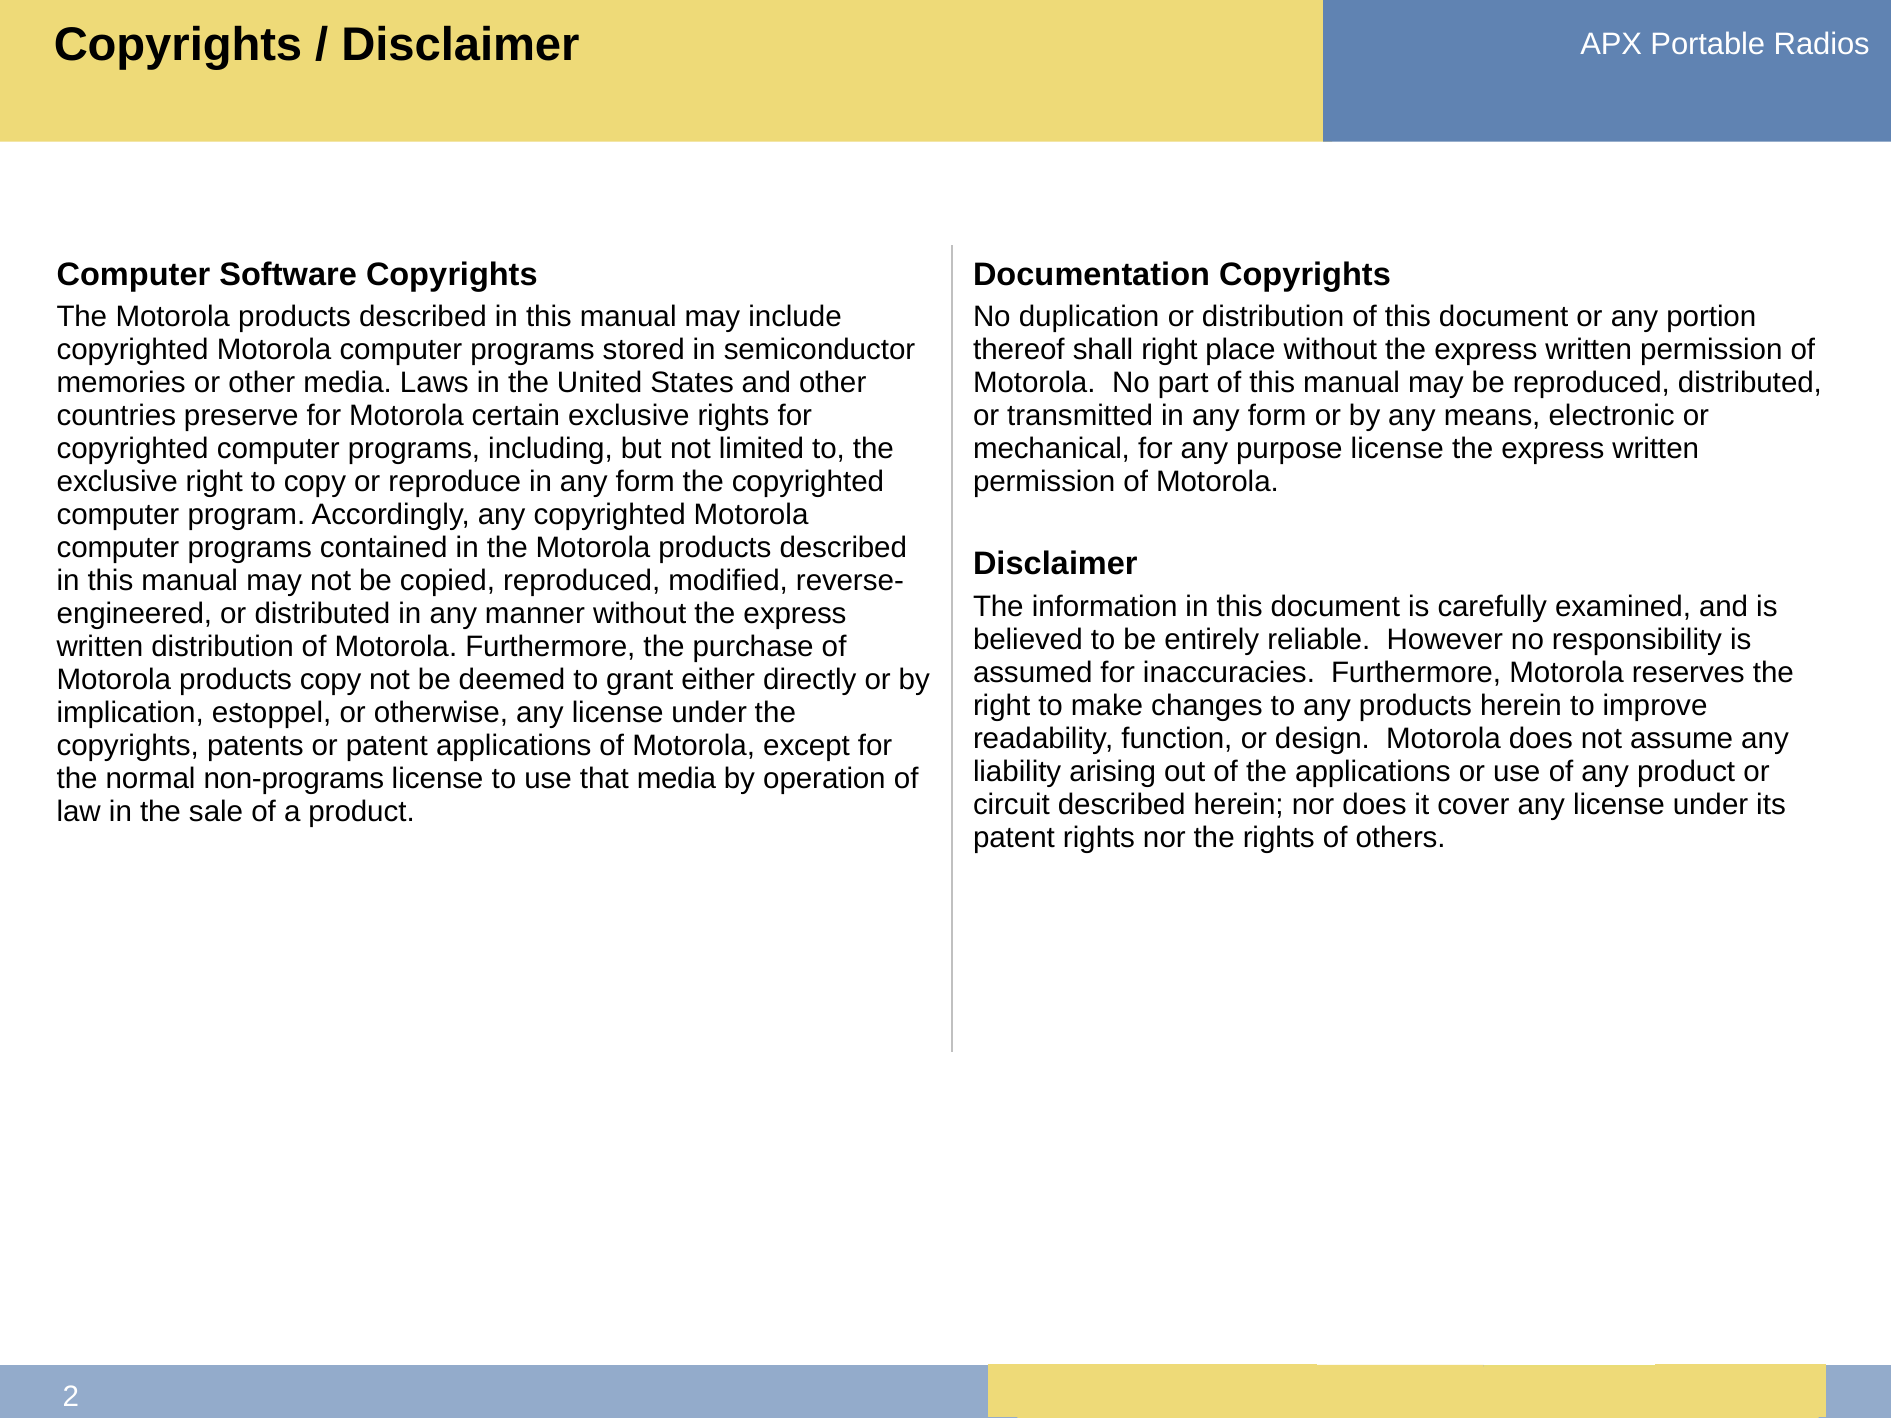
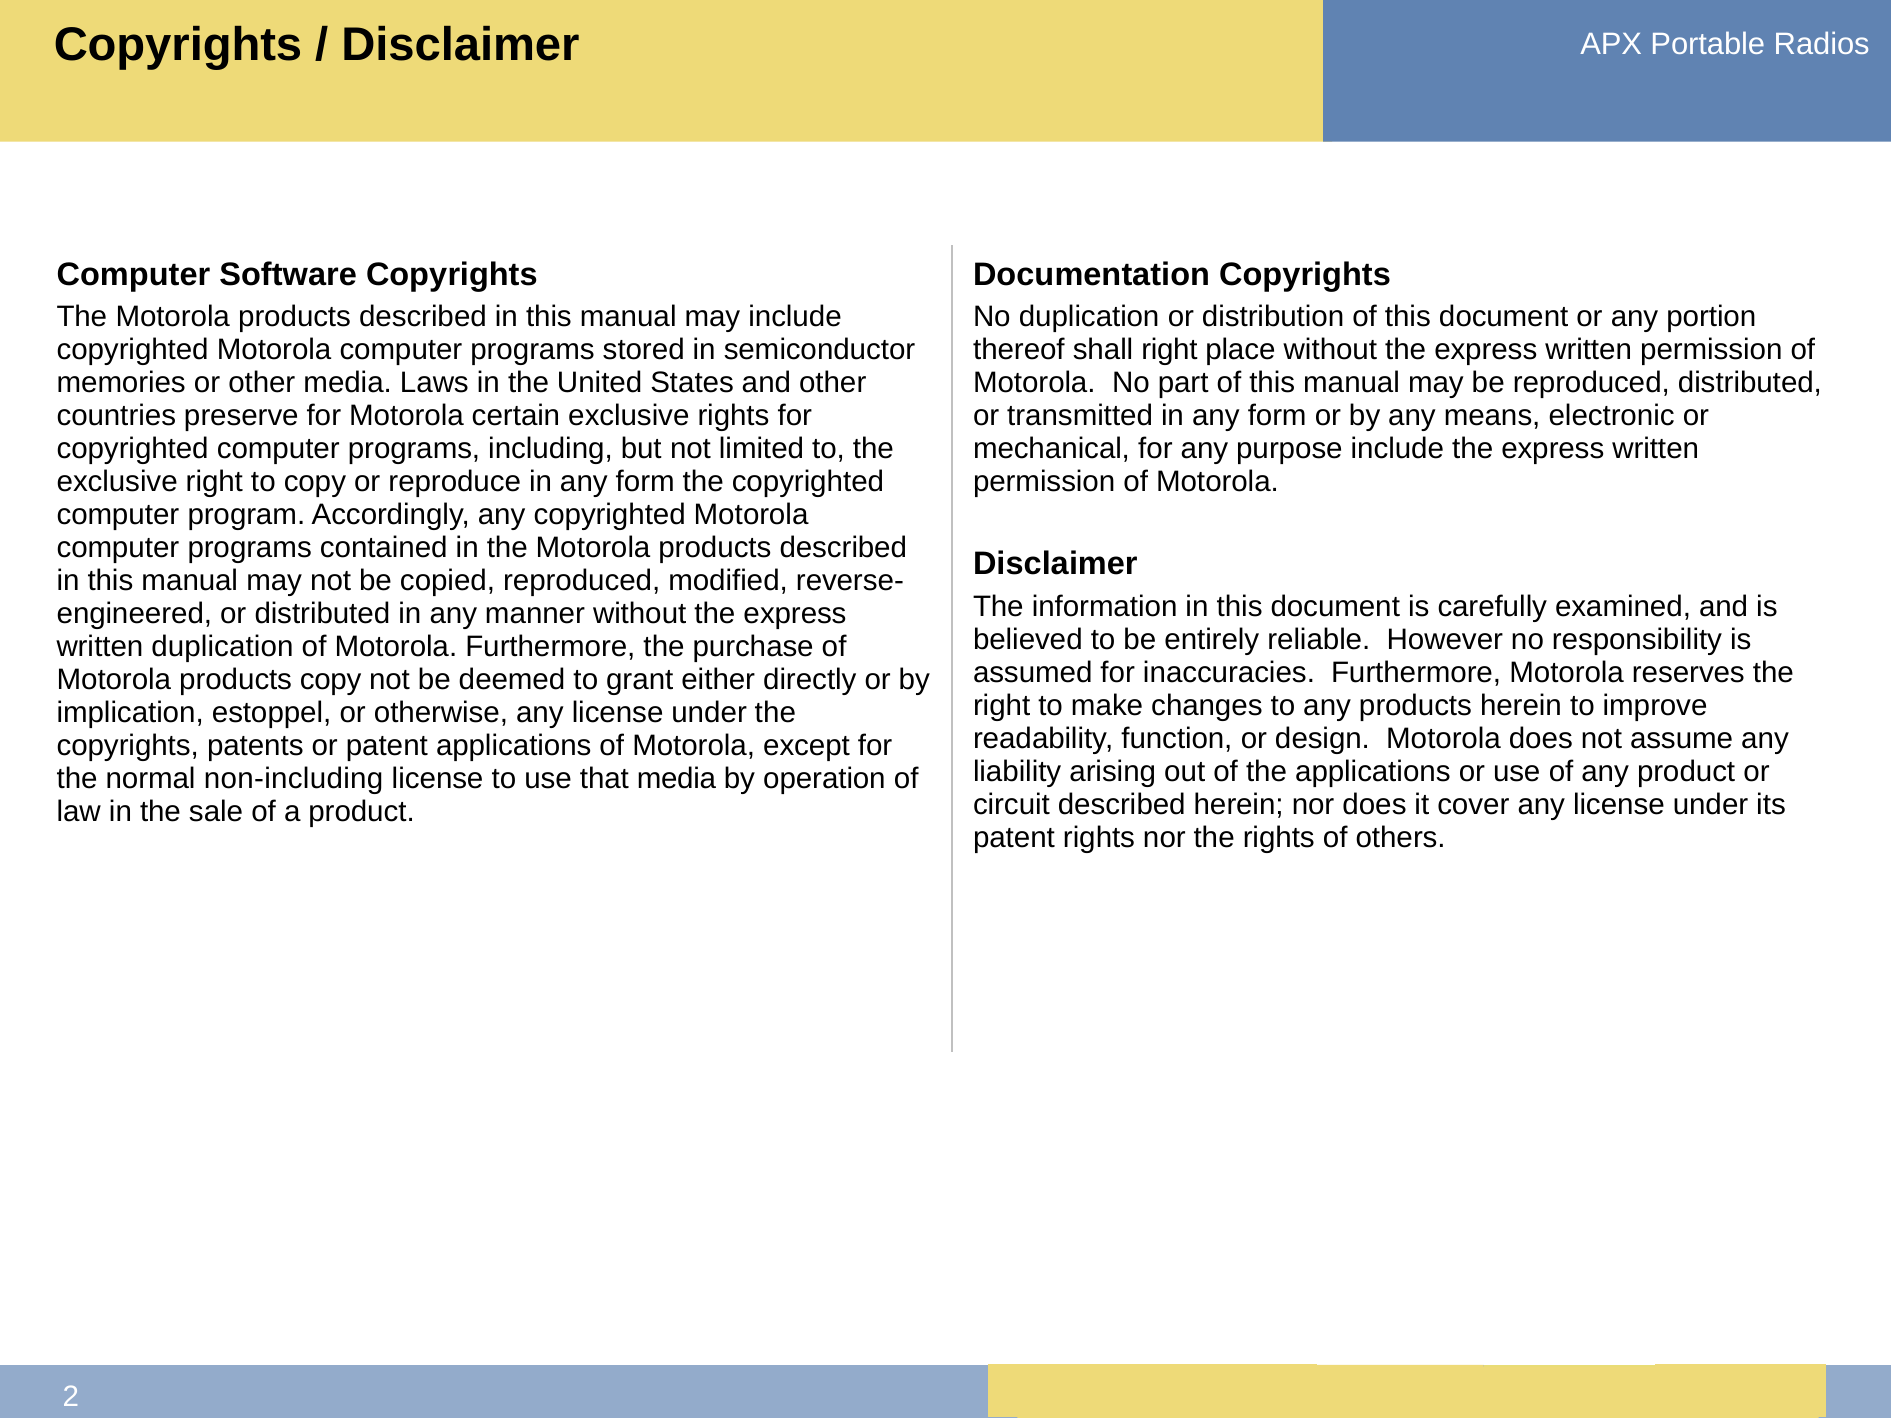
purpose license: license -> include
written distribution: distribution -> duplication
non-programs: non-programs -> non-including
